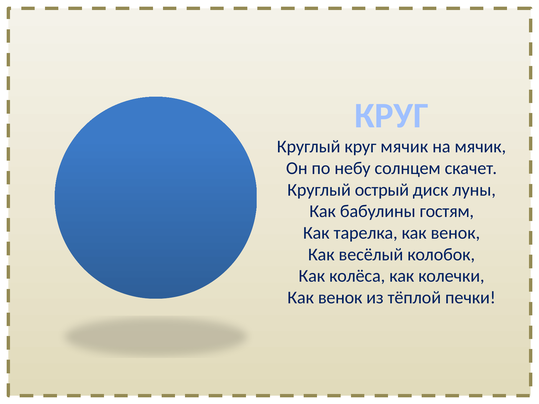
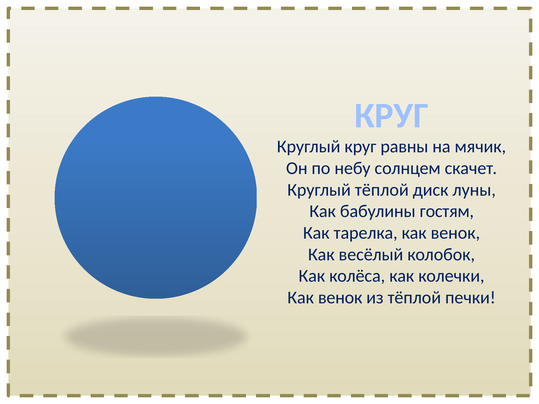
круг мячик: мячик -> равны
Круглый острый: острый -> тёплой
